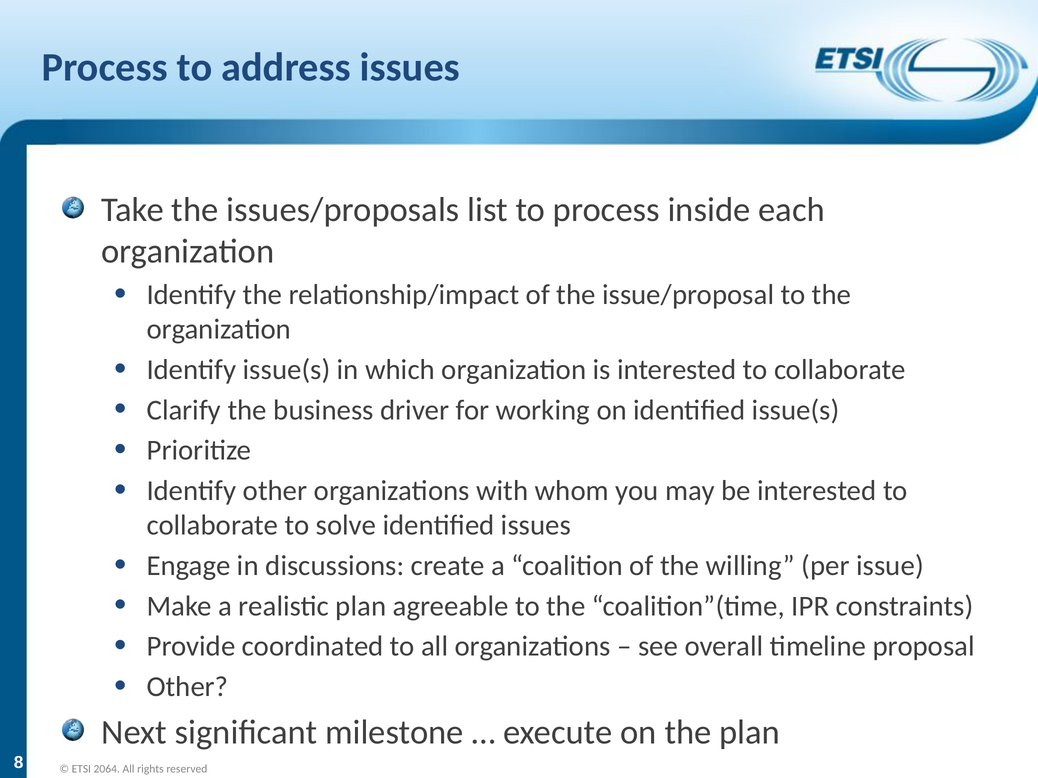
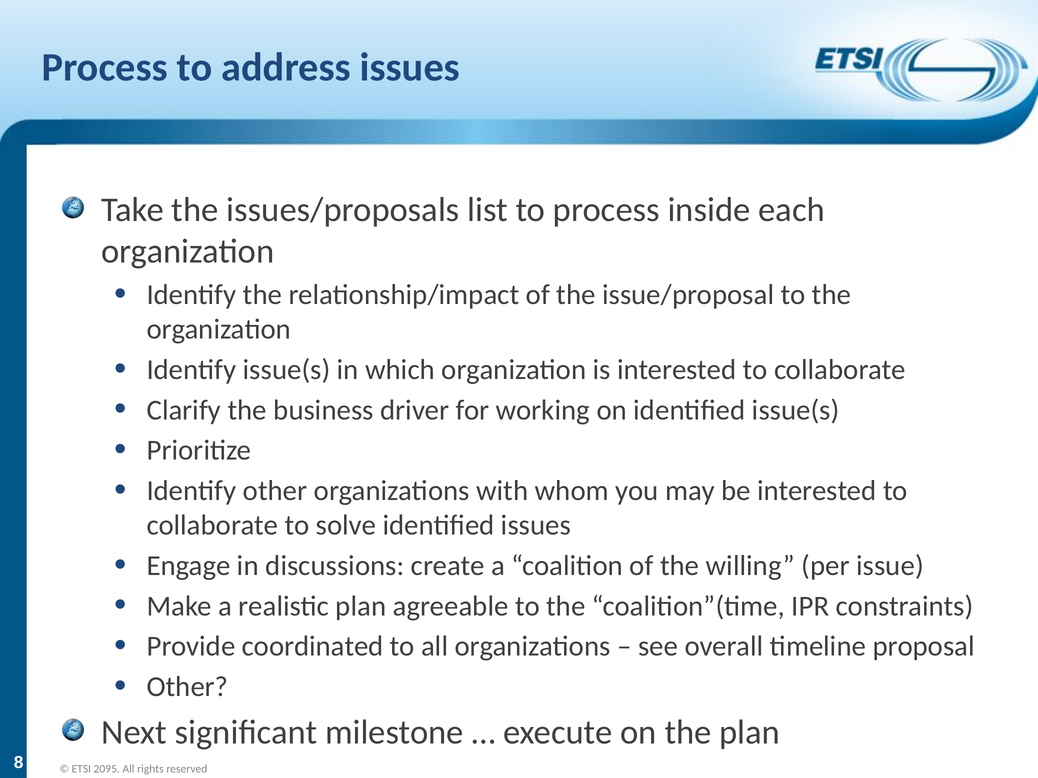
2064: 2064 -> 2095
